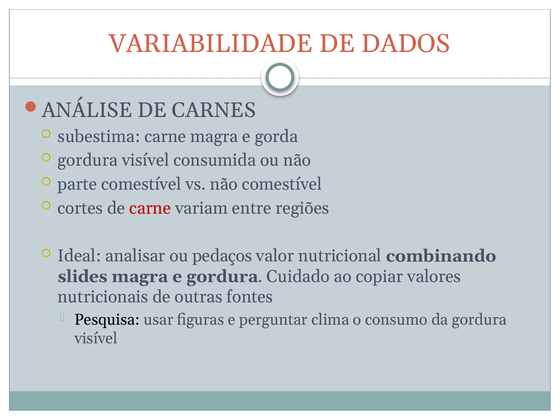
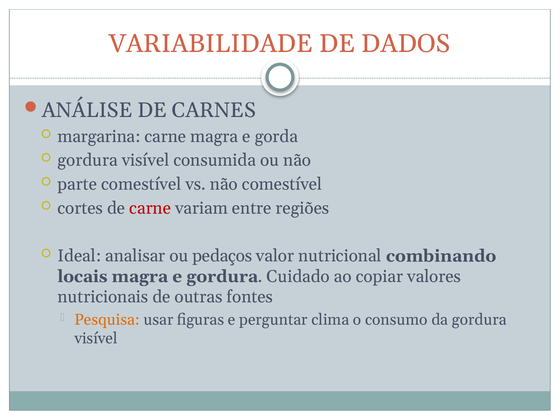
subestima: subestima -> margarina
slides: slides -> locais
Pesquisa colour: black -> orange
